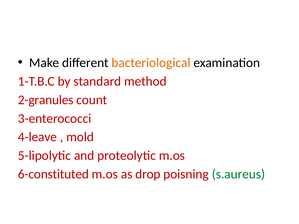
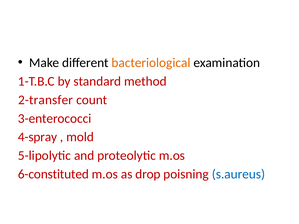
2-granules: 2-granules -> 2-transfer
4-leave: 4-leave -> 4-spray
s.aureus colour: green -> blue
